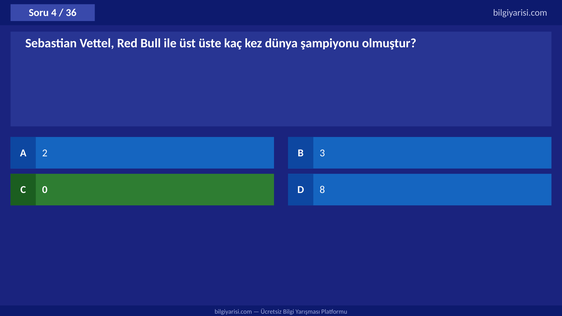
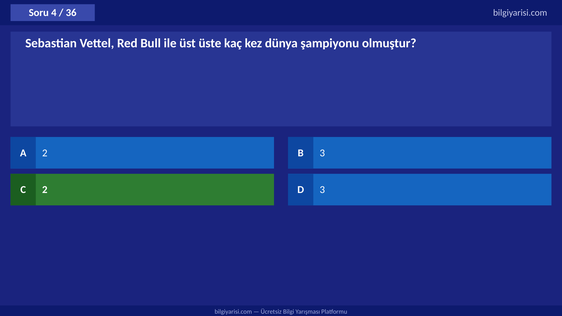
C 0: 0 -> 2
D 8: 8 -> 3
